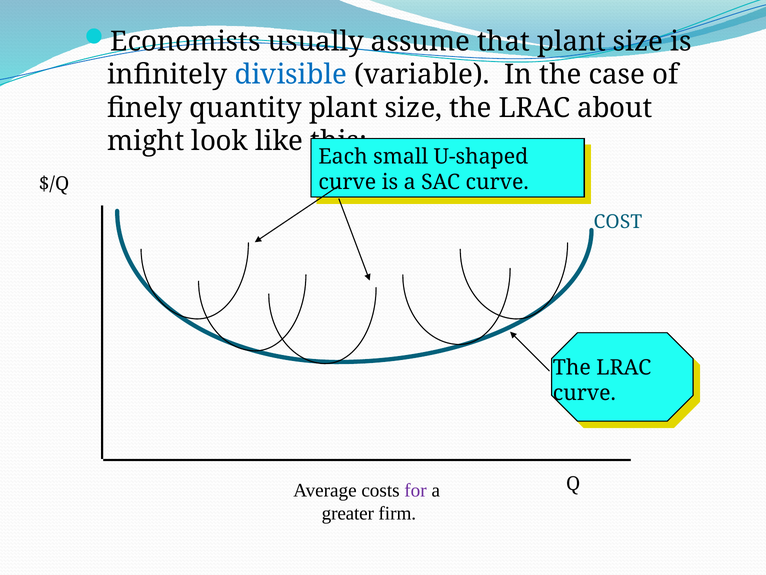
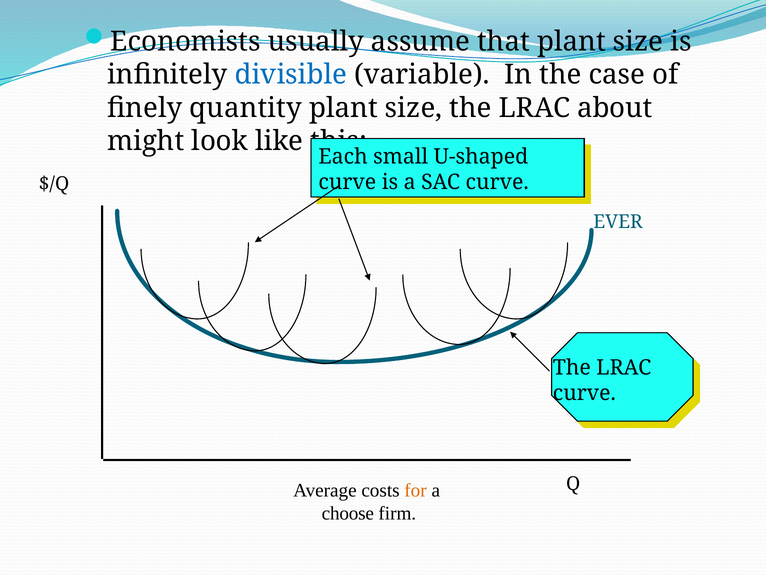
COST: COST -> EVER
for colour: purple -> orange
greater: greater -> choose
